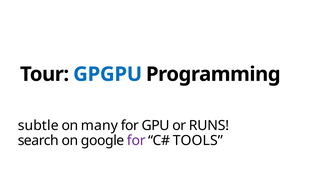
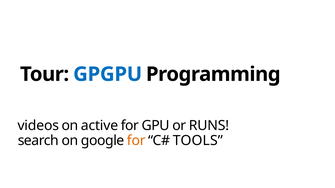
subtle: subtle -> videos
many: many -> active
for at (136, 141) colour: purple -> orange
